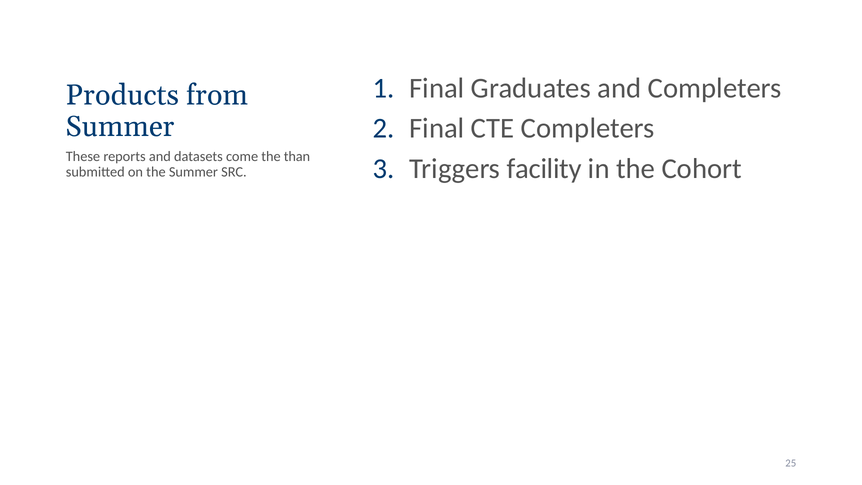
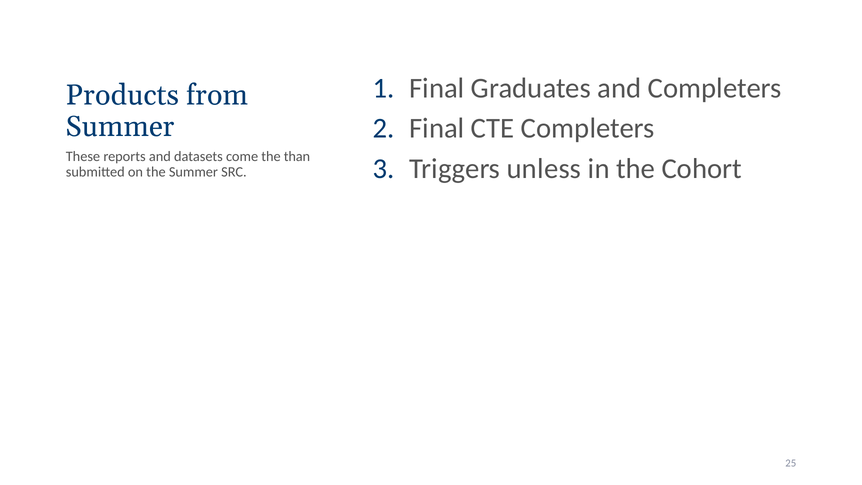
facility: facility -> unless
